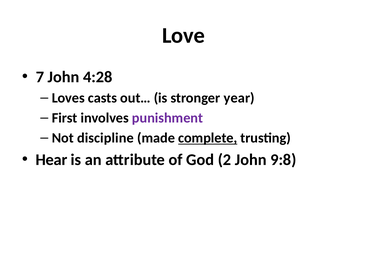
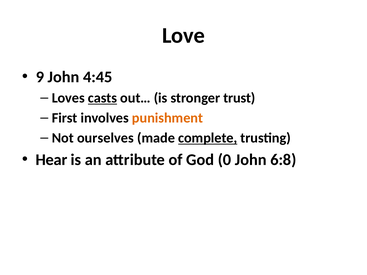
7: 7 -> 9
4:28: 4:28 -> 4:45
casts underline: none -> present
year: year -> trust
punishment colour: purple -> orange
discipline: discipline -> ourselves
2: 2 -> 0
9:8: 9:8 -> 6:8
